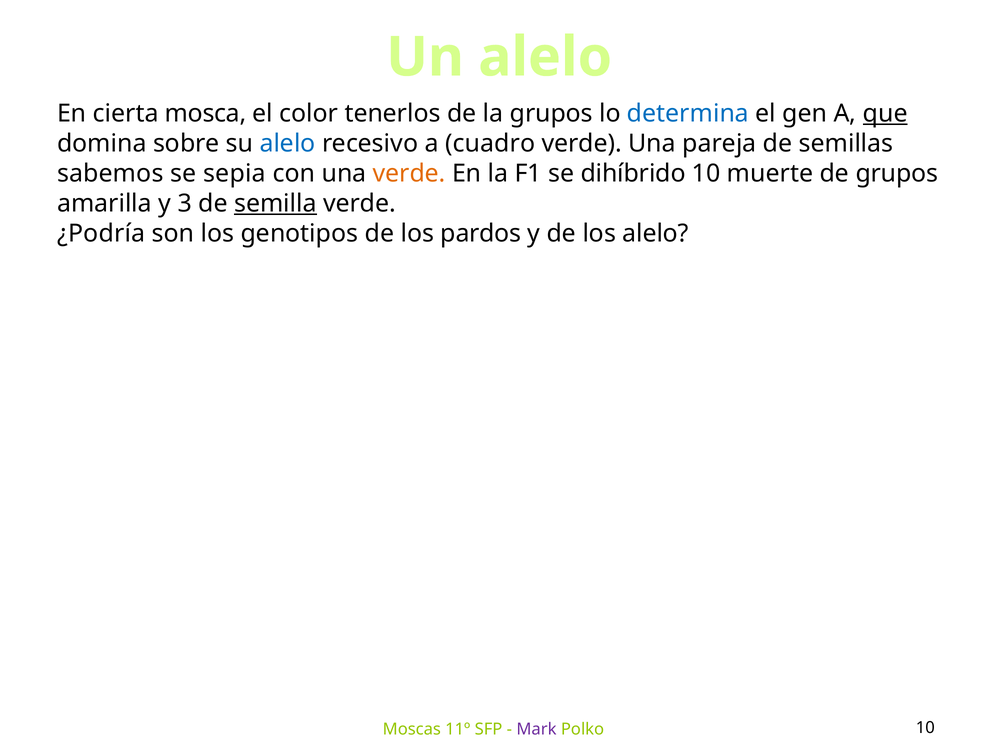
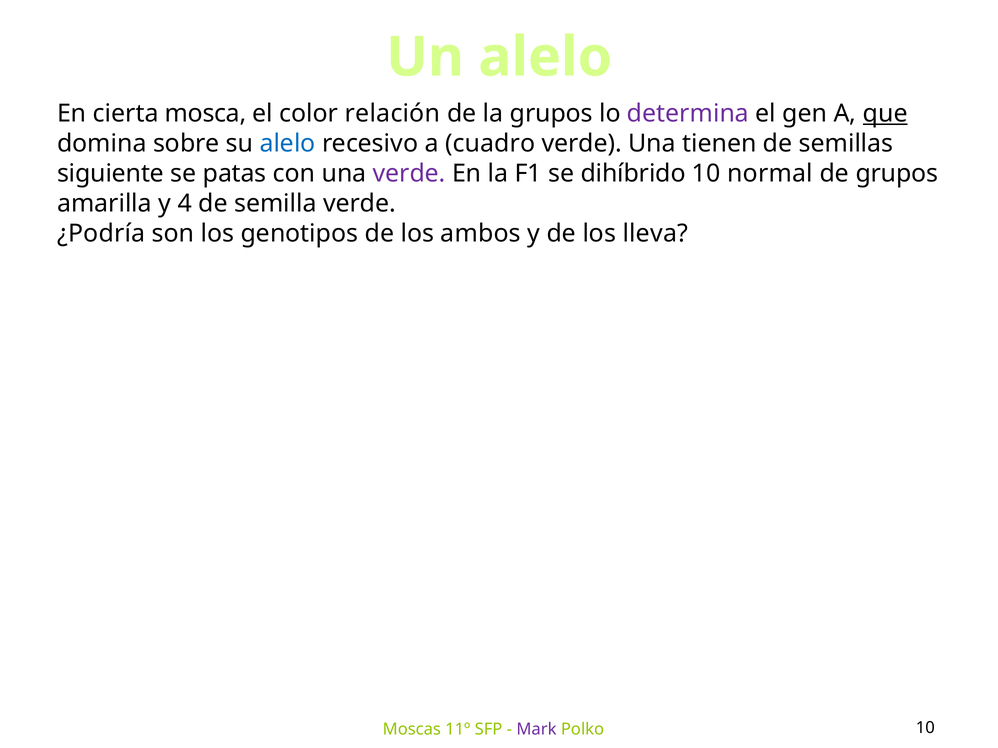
tenerlos: tenerlos -> relación
determina colour: blue -> purple
pareja: pareja -> tienen
sabemos: sabemos -> siguiente
sepia: sepia -> patas
verde at (409, 174) colour: orange -> purple
muerte: muerte -> normal
3: 3 -> 4
semilla underline: present -> none
pardos: pardos -> ambos
los alelo: alelo -> lleva
